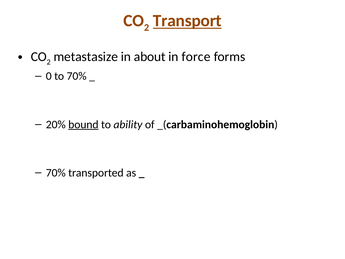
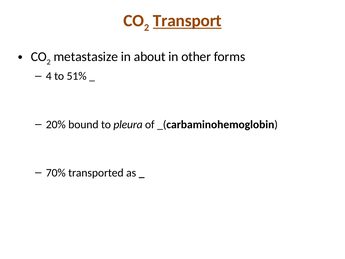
force: force -> other
0: 0 -> 4
to 70%: 70% -> 51%
bound underline: present -> none
ability: ability -> pleura
